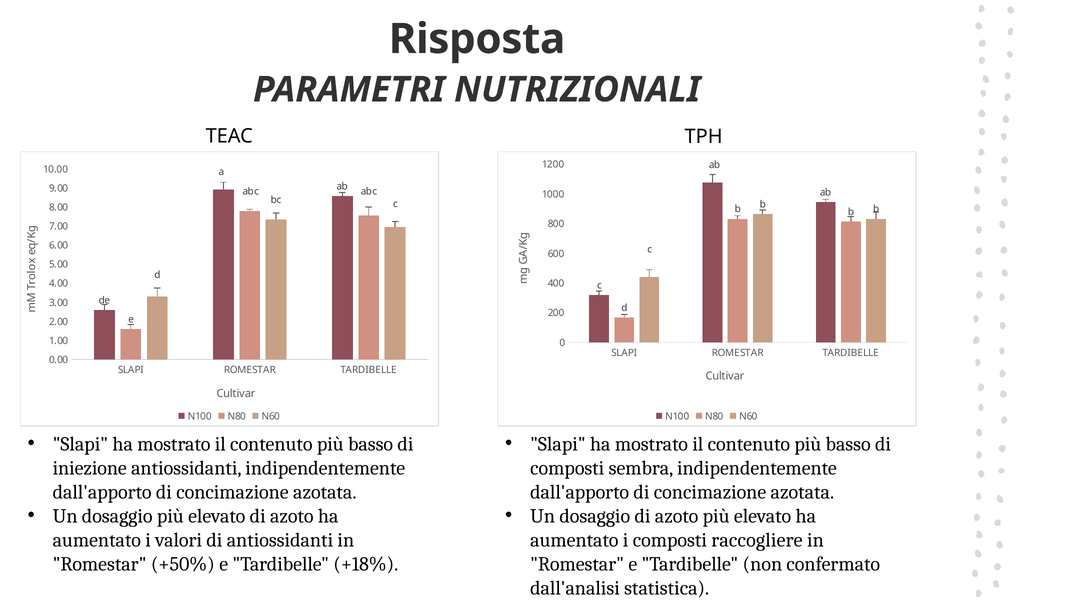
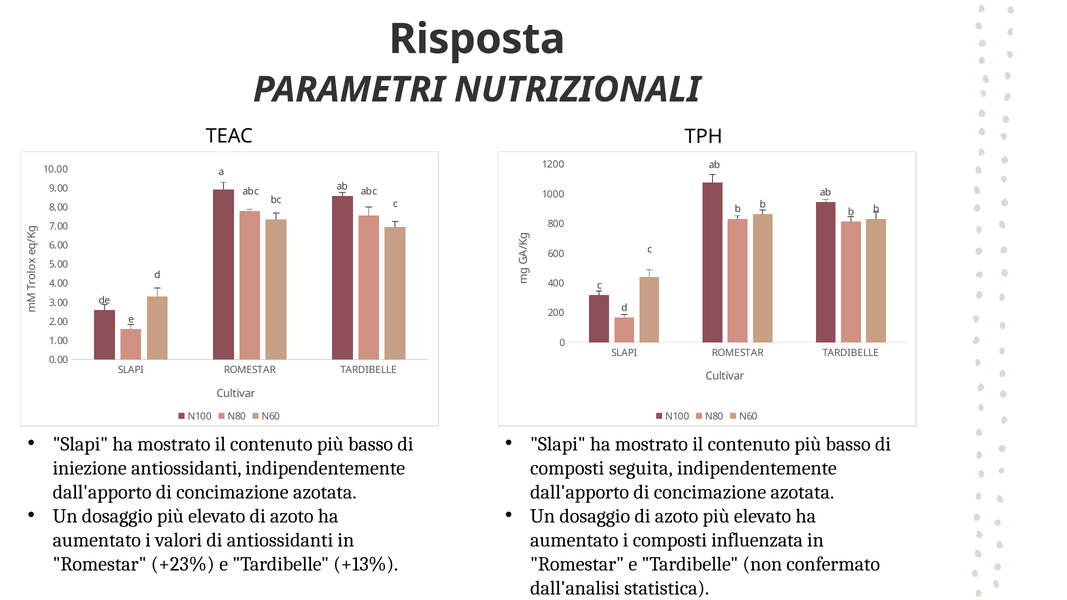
sembra: sembra -> seguita
raccogliere: raccogliere -> influenzata
+50%: +50% -> +23%
+18%: +18% -> +13%
